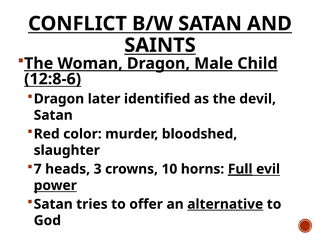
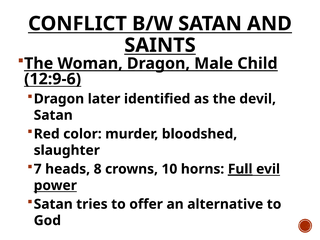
12:8-6: 12:8-6 -> 12:9-6
3: 3 -> 8
alternative underline: present -> none
